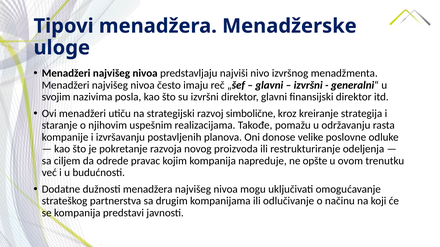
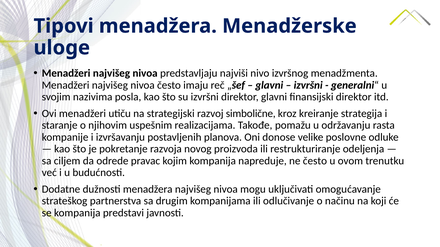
ne opšte: opšte -> često
